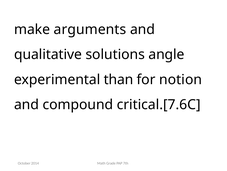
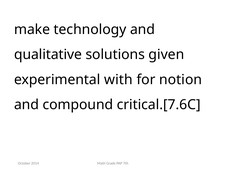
arguments: arguments -> technology
angle: angle -> given
than: than -> with
